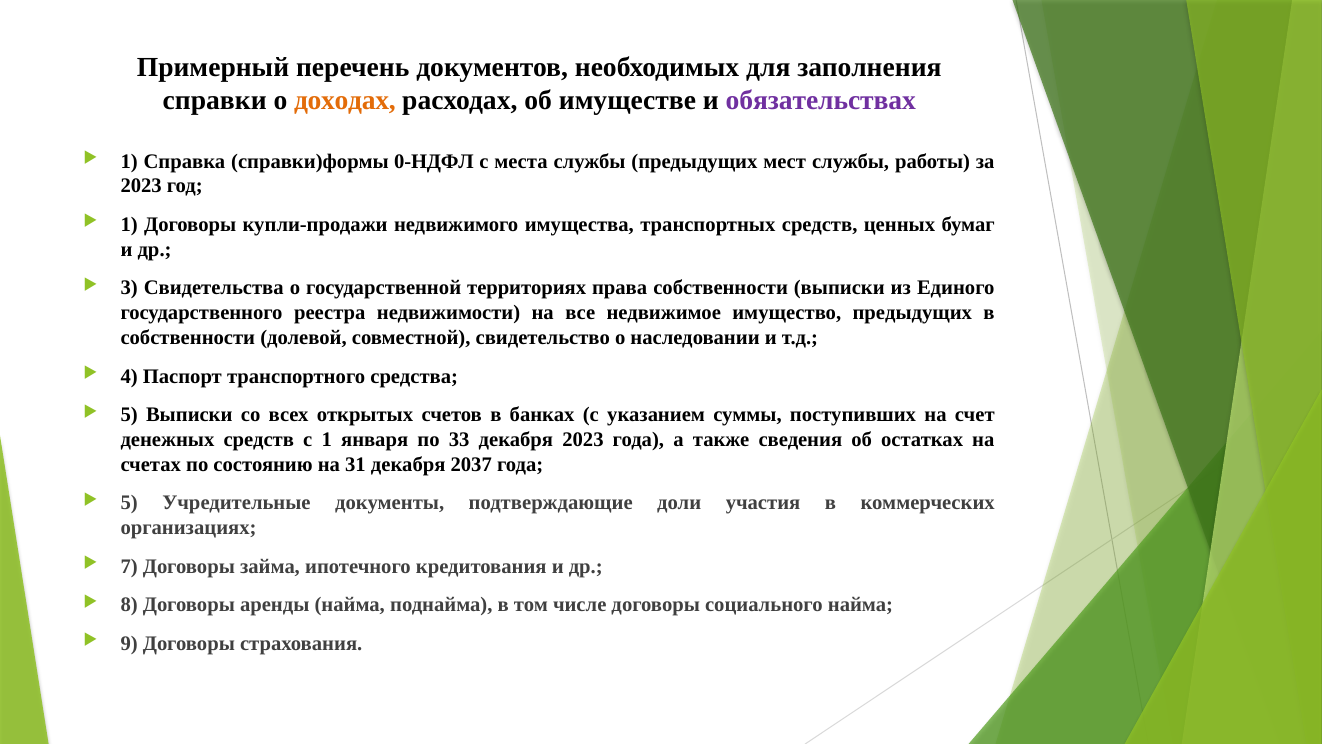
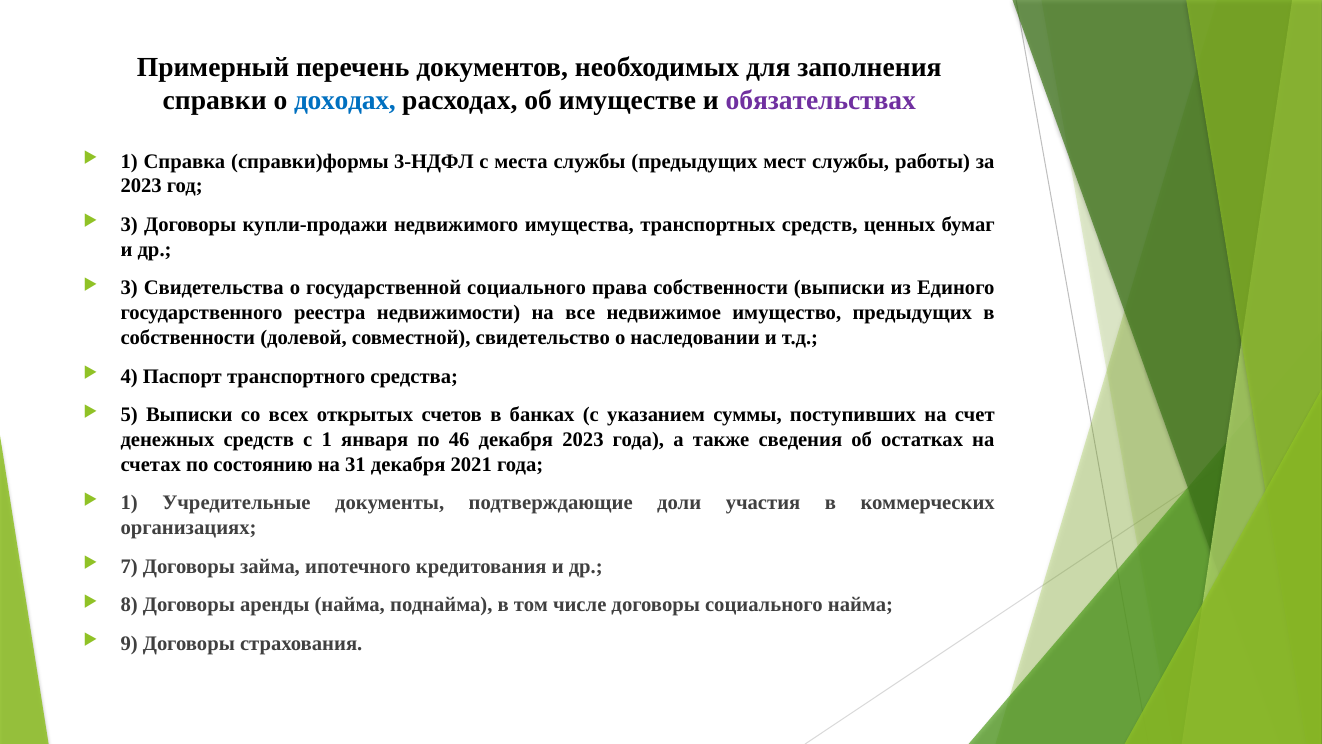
доходах colour: orange -> blue
0-НДФЛ: 0-НДФЛ -> 3-НДФЛ
1 at (129, 225): 1 -> 3
государственной территориях: территориях -> социального
33: 33 -> 46
2037: 2037 -> 2021
5 at (129, 503): 5 -> 1
